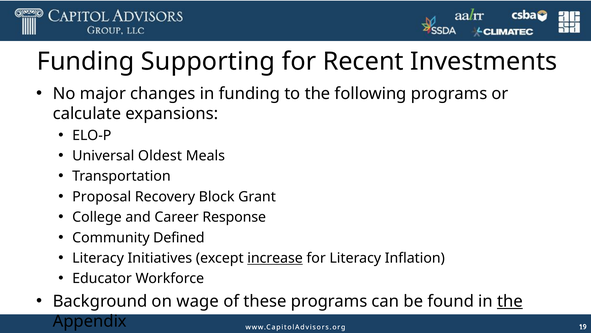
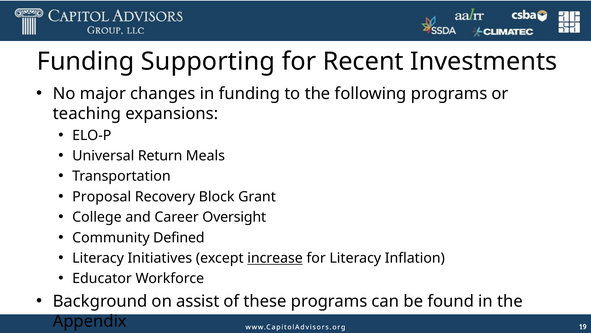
calculate: calculate -> teaching
Oldest: Oldest -> Return
Response: Response -> Oversight
wage: wage -> assist
the at (510, 301) underline: present -> none
